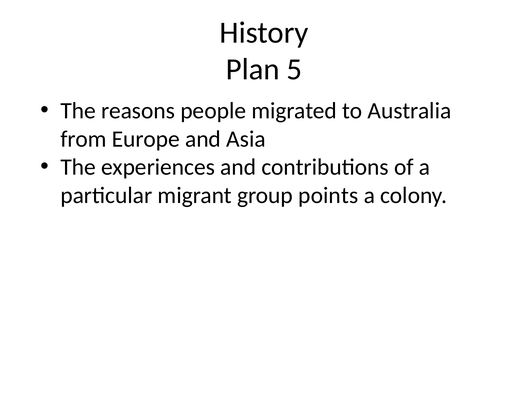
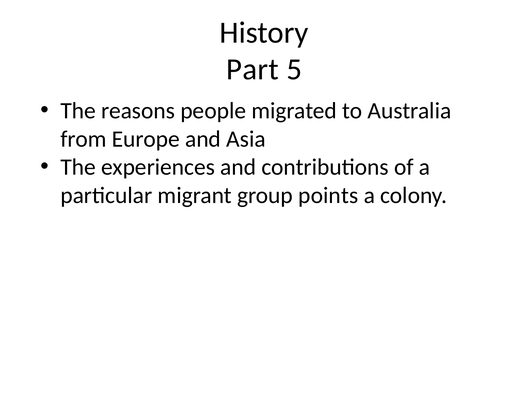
Plan: Plan -> Part
